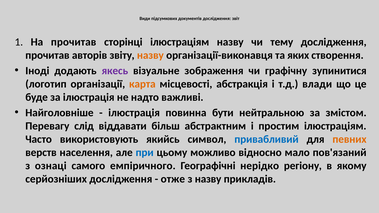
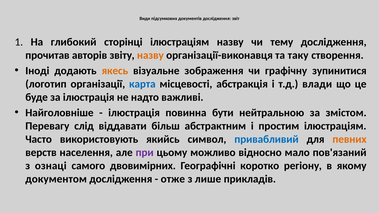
На прочитав: прочитав -> глибокий
яких: яких -> таку
якесь colour: purple -> orange
карта colour: orange -> blue
при colour: blue -> purple
емпіричного: емпіричного -> двовимірних
нерідко: нерідко -> коротко
серйозніших: серйозніших -> документом
з назву: назву -> лише
